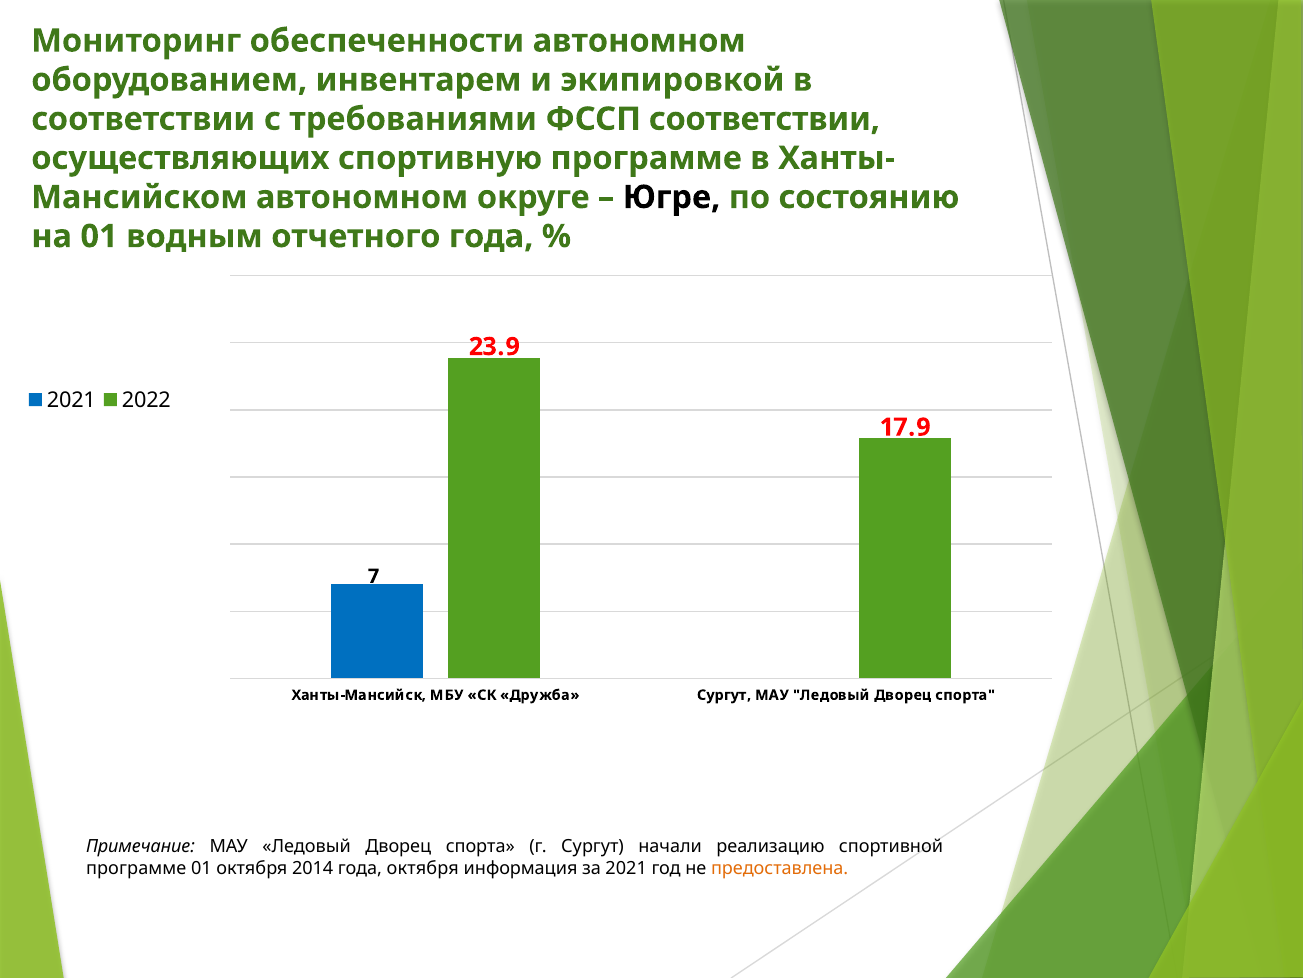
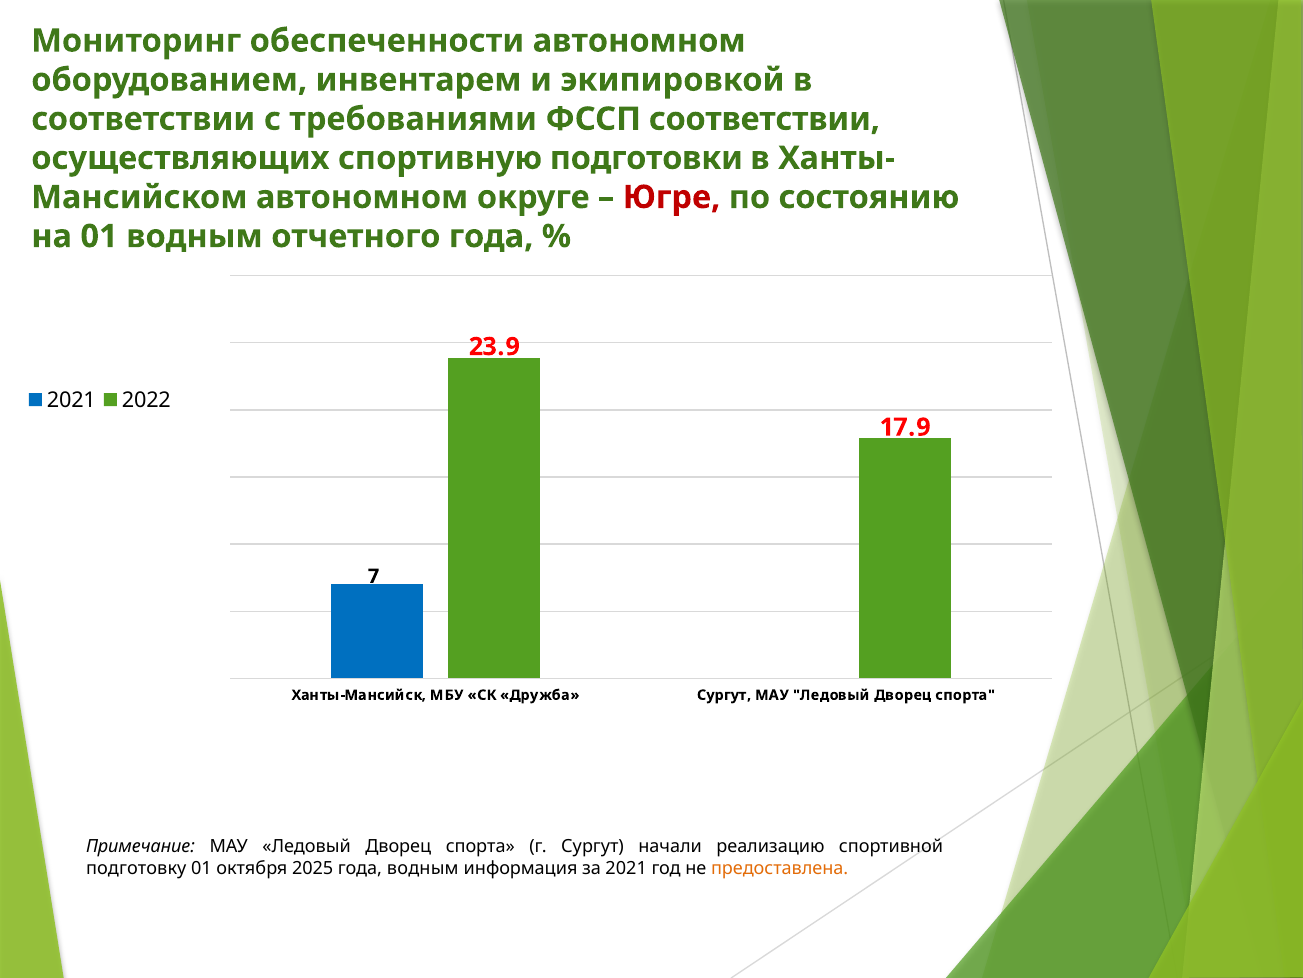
спортивную программе: программе -> подготовки
Югре colour: black -> red
программе at (136, 867): программе -> подготовку
2014: 2014 -> 2025
года октября: октября -> водным
